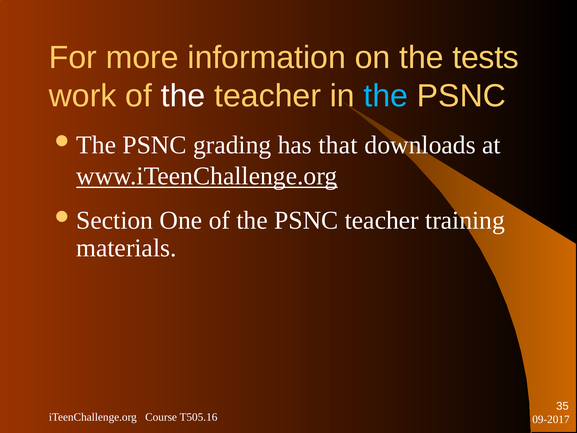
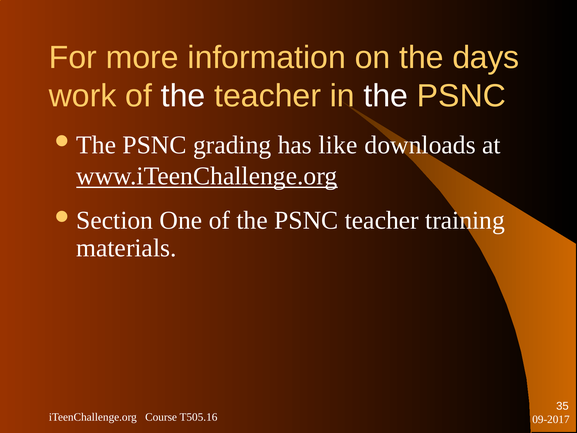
tests: tests -> days
the at (386, 96) colour: light blue -> white
that: that -> like
